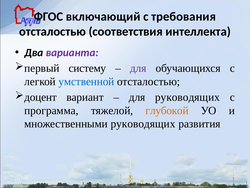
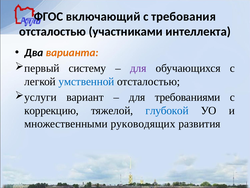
соответствия: соответствия -> участниками
варианта colour: purple -> orange
доцент: доцент -> услуги
для руководящих: руководящих -> требованиями
программа: программа -> коррекцию
глубокой colour: orange -> blue
